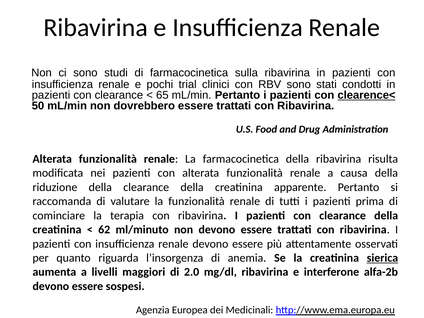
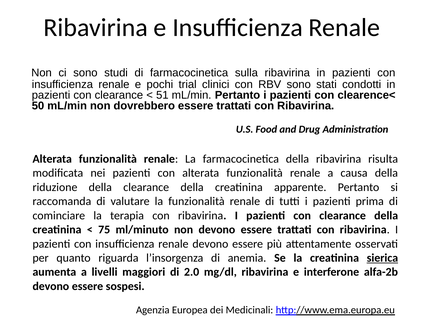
65: 65 -> 51
clearence< underline: present -> none
62: 62 -> 75
